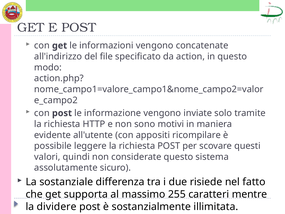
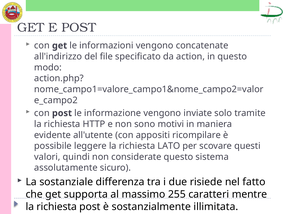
richiesta POST: POST -> LATO
dividere at (57, 206): dividere -> richiesta
